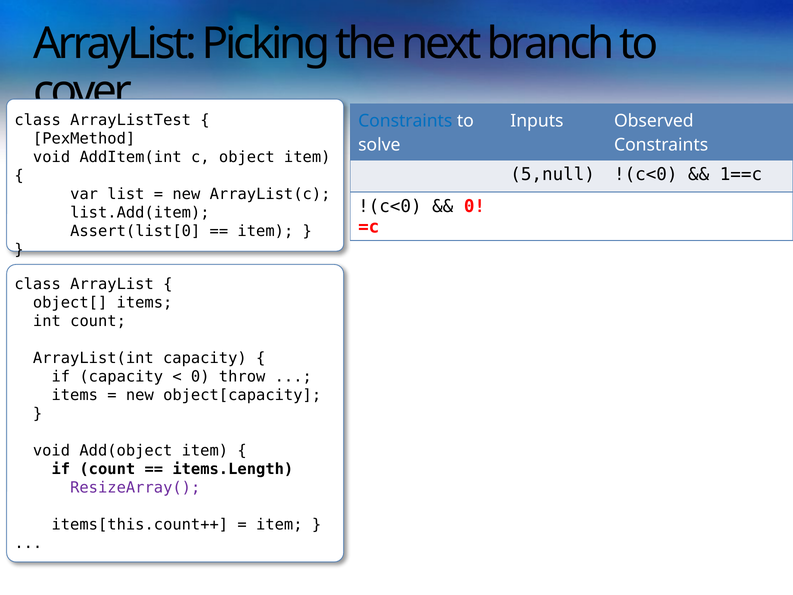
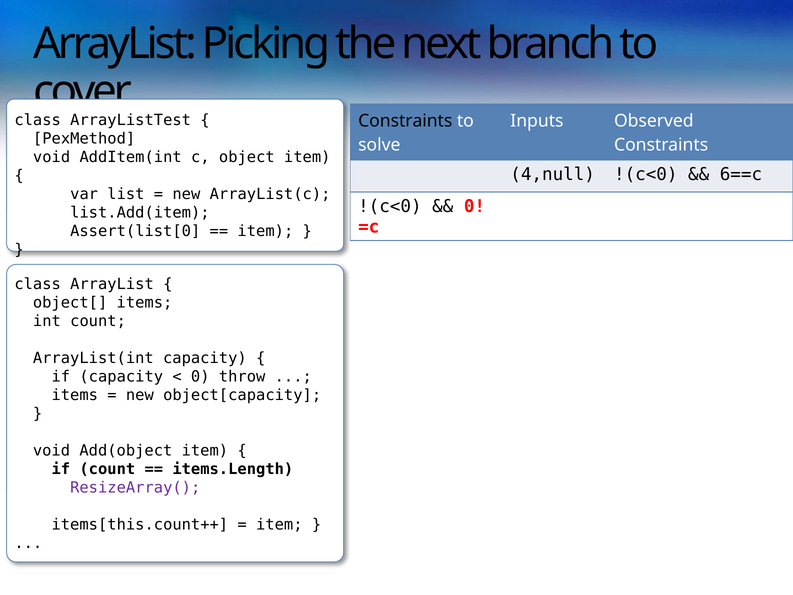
Constraints at (405, 121) colour: blue -> black
5,null: 5,null -> 4,null
1==c: 1==c -> 6==c
